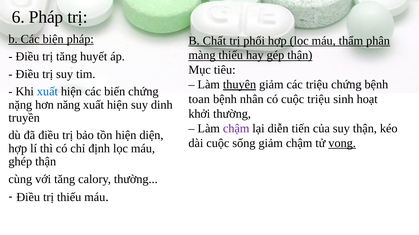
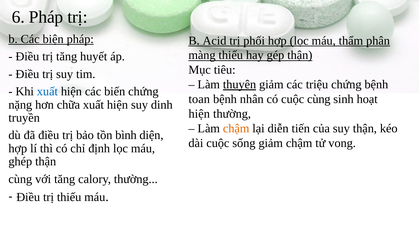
Chất: Chất -> Acid
cuộc triệu: triệu -> cùng
năng: năng -> chữa
khởi at (199, 114): khởi -> hiện
chậm at (236, 129) colour: purple -> orange
tồn hiện: hiện -> bình
vong underline: present -> none
